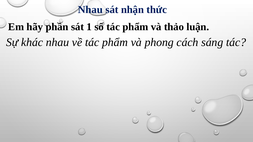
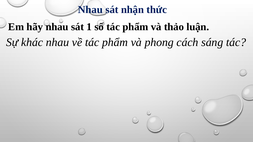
hãy phần: phần -> nhau
